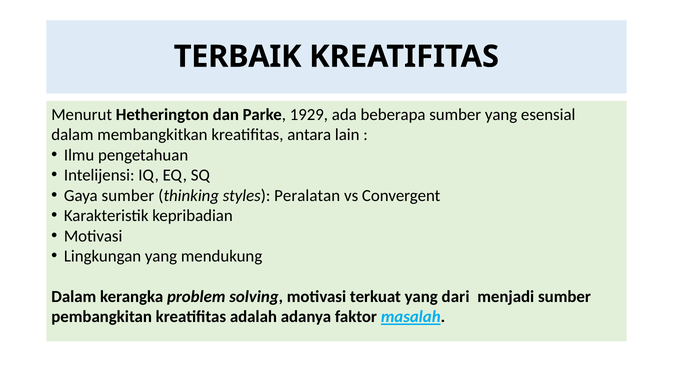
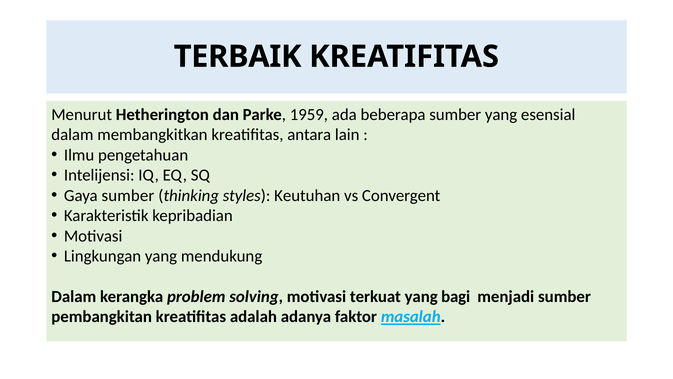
1929: 1929 -> 1959
Peralatan: Peralatan -> Keutuhan
dari: dari -> bagi
